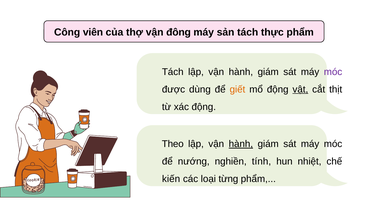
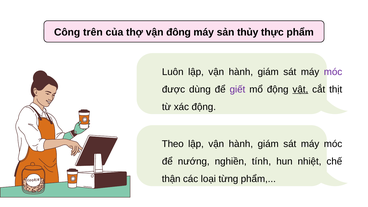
viên: viên -> trên
sản tách: tách -> thủy
Tách at (173, 72): Tách -> Luôn
giết colour: orange -> purple
hành at (241, 144) underline: present -> none
kiến: kiến -> thận
